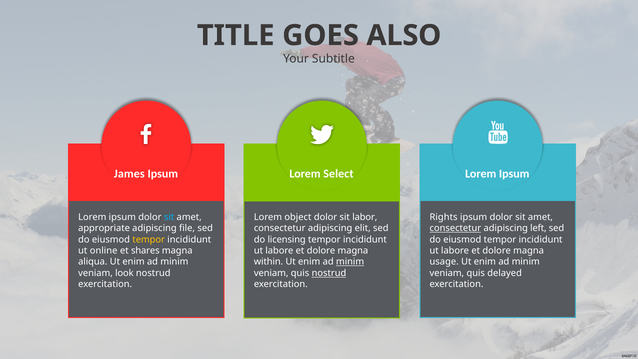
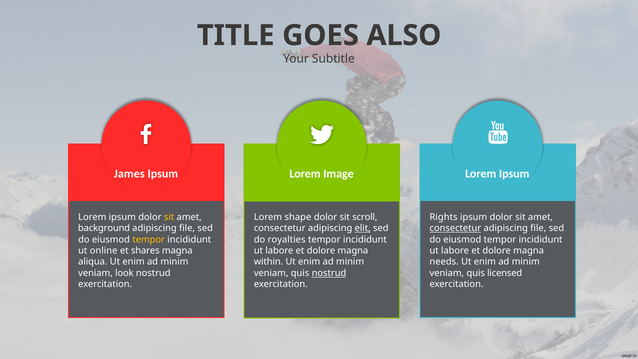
Select: Select -> Image
sit at (169, 217) colour: light blue -> yellow
object: object -> shape
labor: labor -> scroll
appropriate: appropriate -> background
elit underline: none -> present
left at (538, 228): left -> file
licensing: licensing -> royalties
minim at (350, 262) underline: present -> none
usage: usage -> needs
delayed: delayed -> licensed
